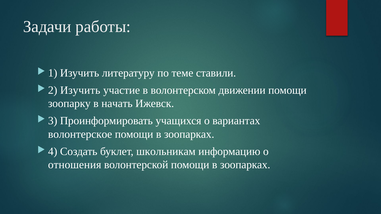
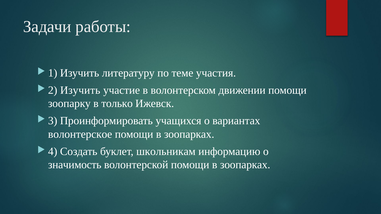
ставили: ставили -> участия
начать: начать -> только
отношения: отношения -> значимость
